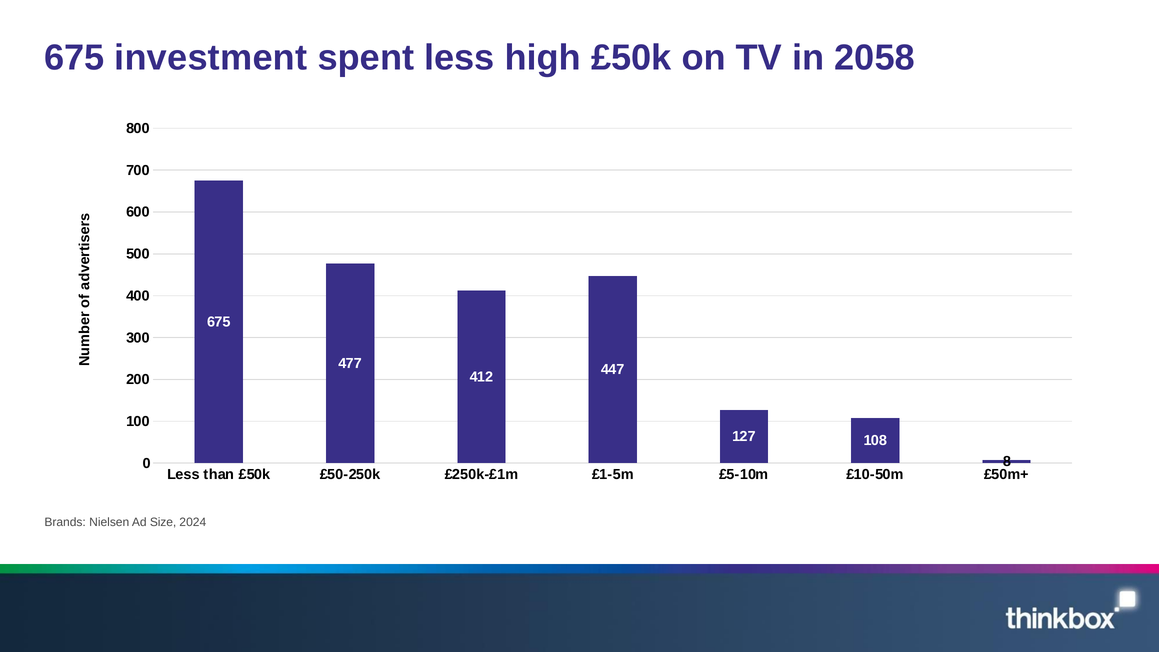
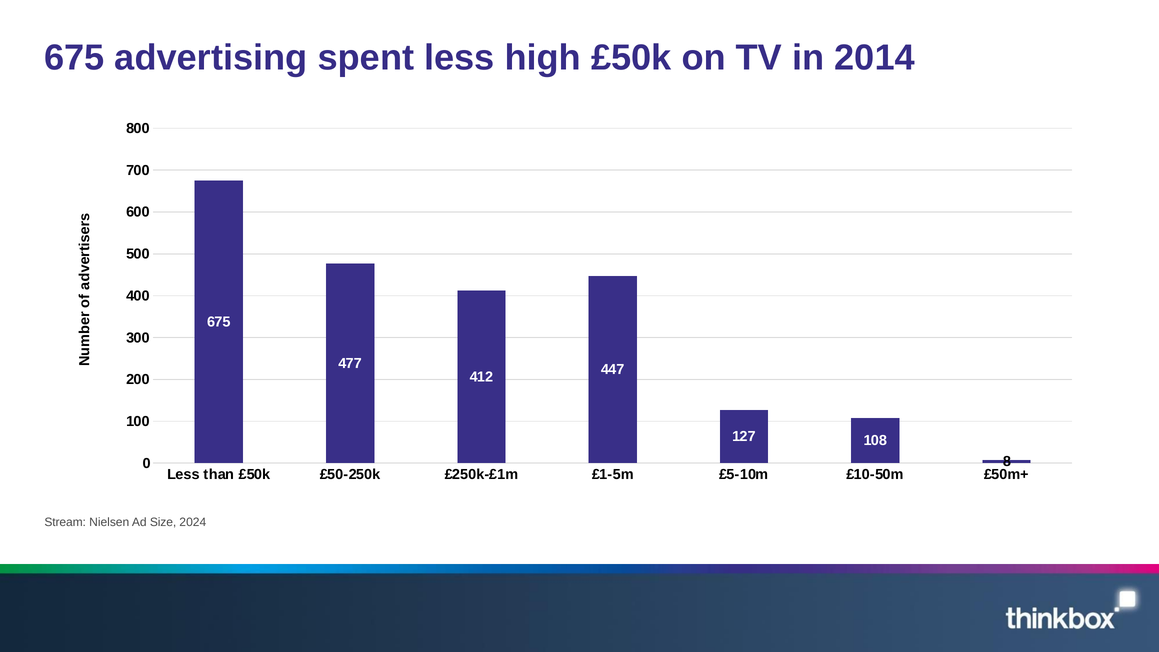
investment: investment -> advertising
2058: 2058 -> 2014
Brands: Brands -> Stream
